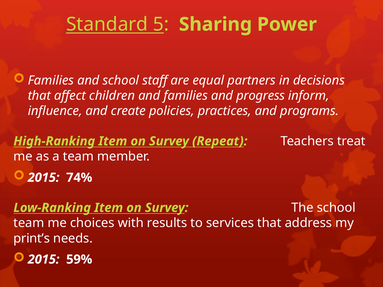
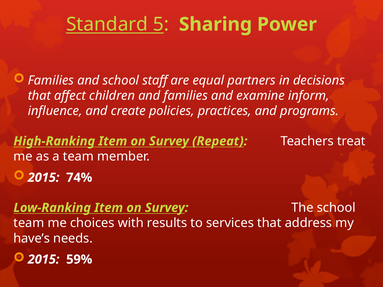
progress: progress -> examine
print’s: print’s -> have’s
